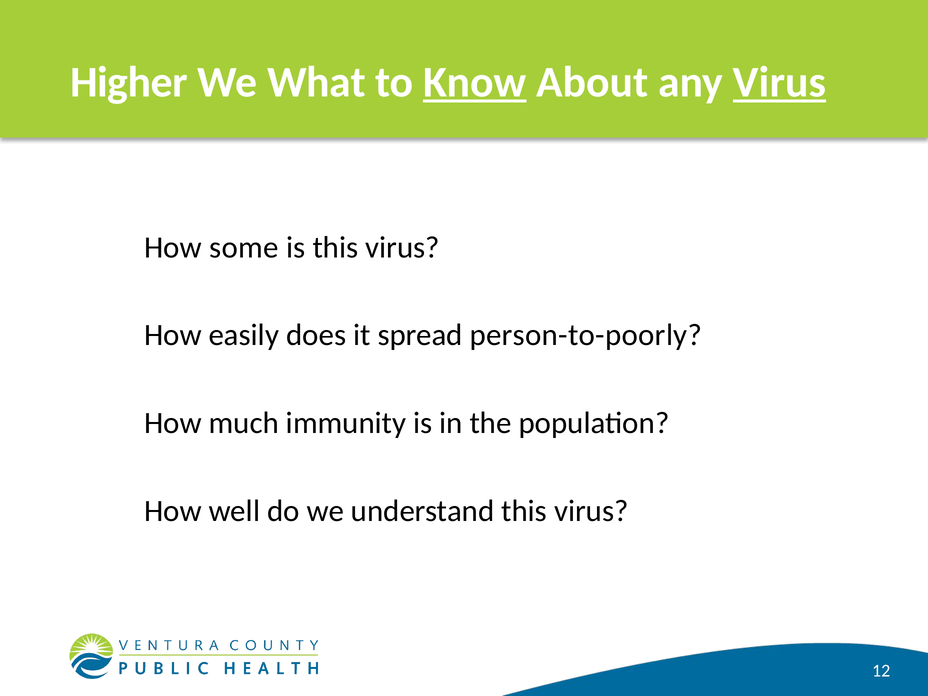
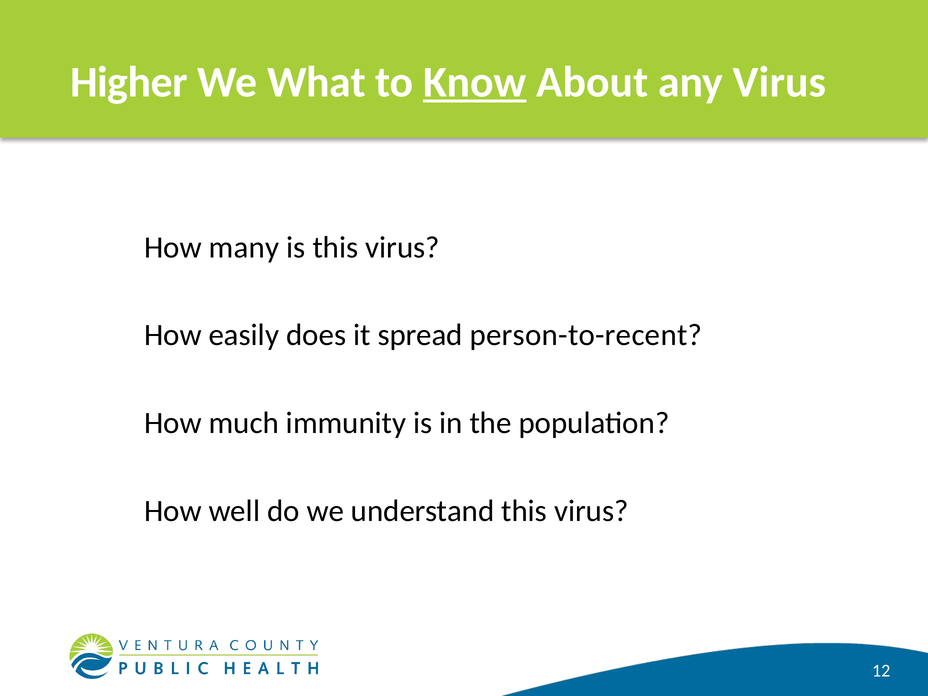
Virus at (779, 82) underline: present -> none
some: some -> many
person-to-poorly: person-to-poorly -> person-to-recent
